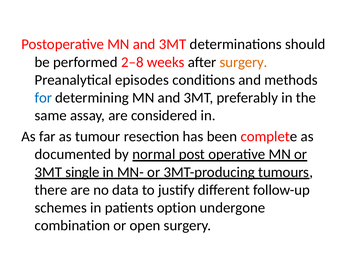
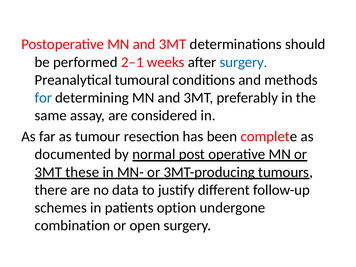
2–8: 2–8 -> 2–1
surgery at (244, 62) colour: orange -> blue
episodes: episodes -> tumoural
single: single -> these
